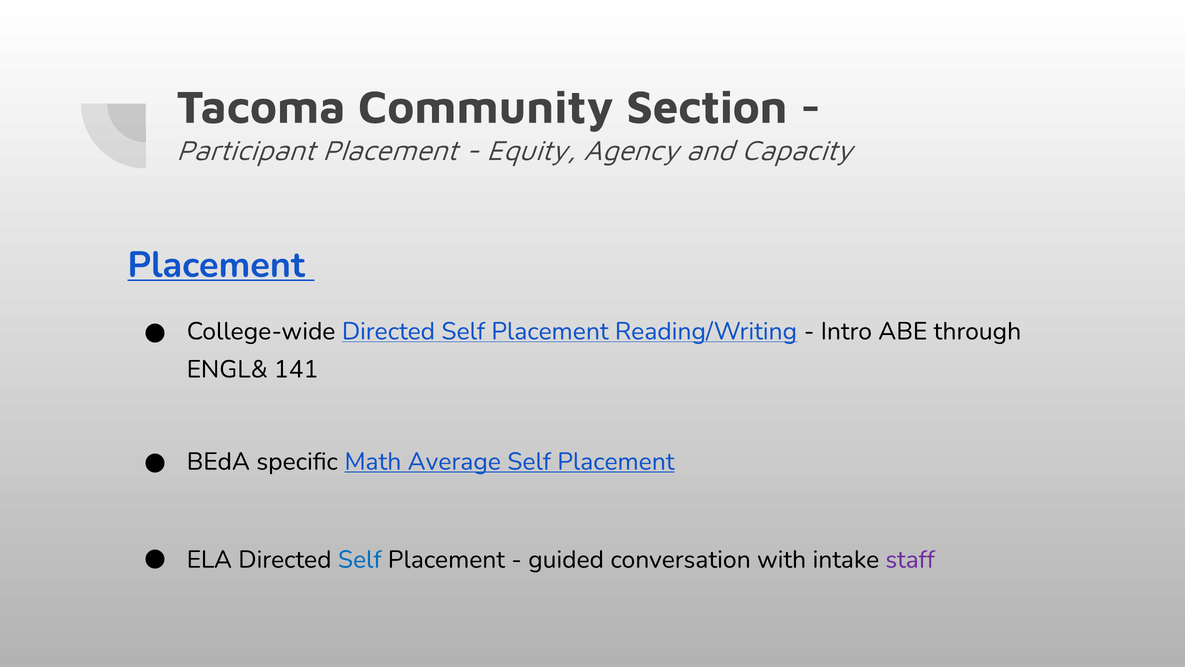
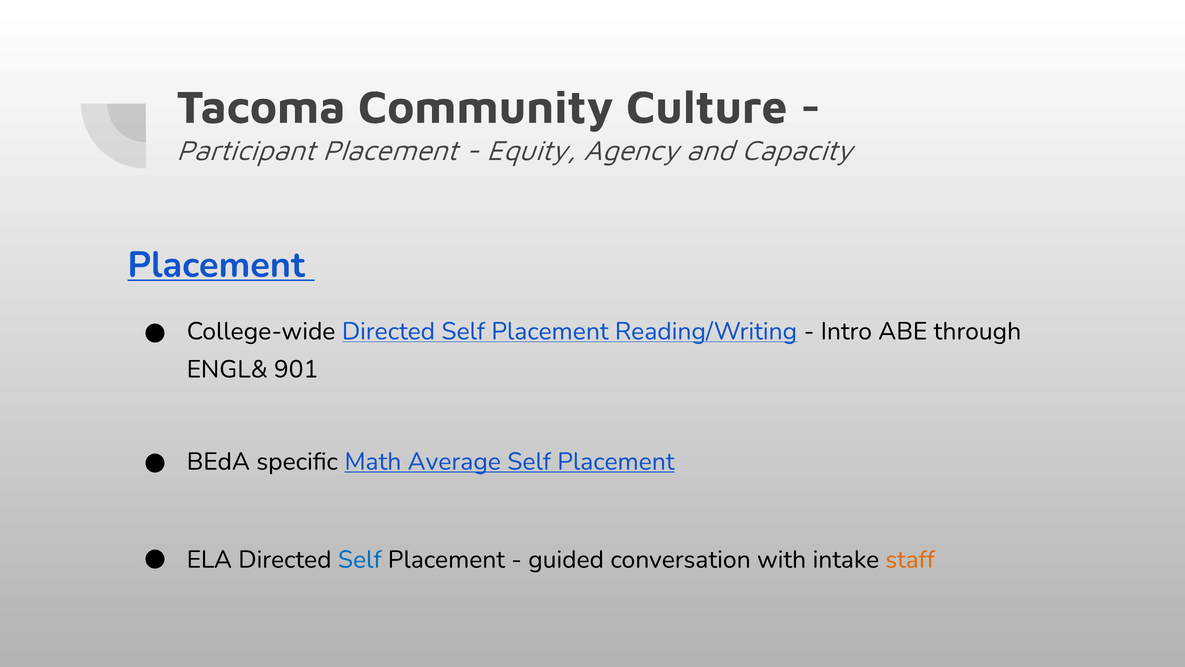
Section: Section -> Culture
141: 141 -> 901
staff colour: purple -> orange
